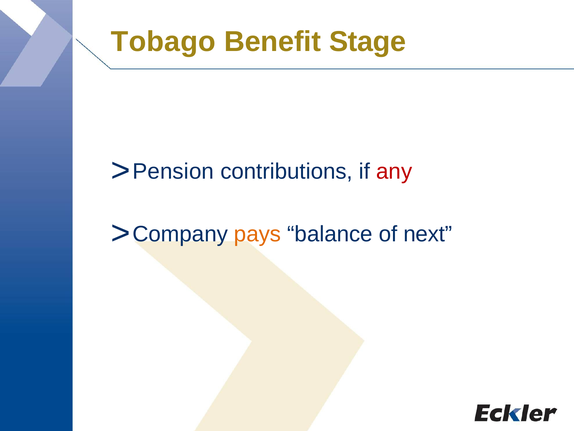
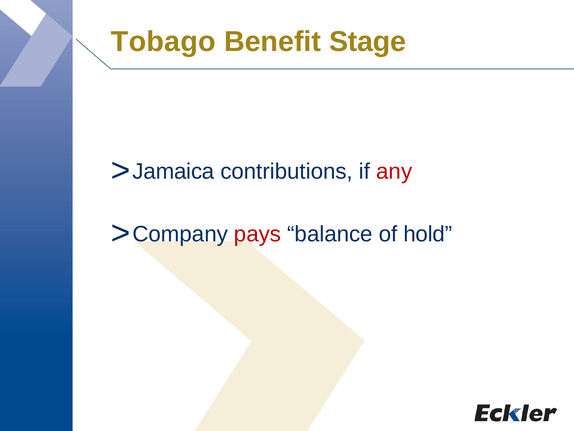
Pension: Pension -> Jamaica
pays colour: orange -> red
next: next -> hold
